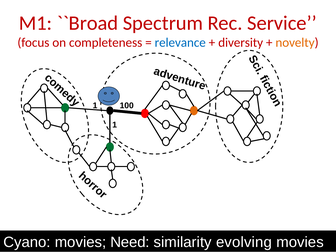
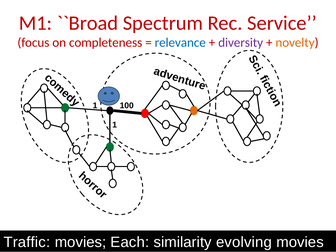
diversity colour: red -> purple
Cyano: Cyano -> Traffic
Need: Need -> Each
